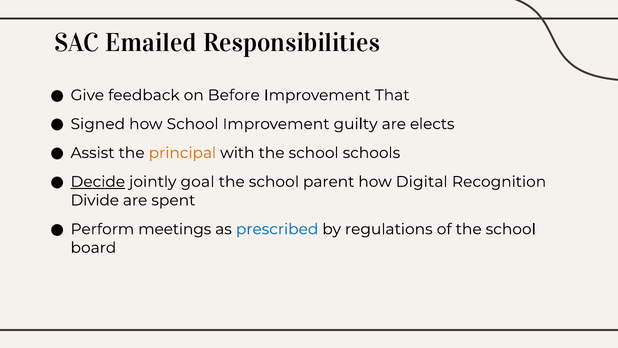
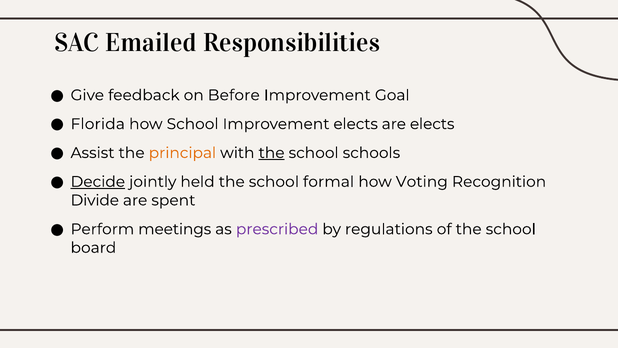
That: That -> Goal
Signed: Signed -> Florida
Improvement guilty: guilty -> elects
the at (272, 153) underline: none -> present
goal: goal -> held
parent: parent -> formal
Digital: Digital -> Voting
prescribed colour: blue -> purple
